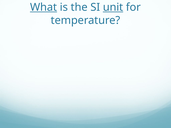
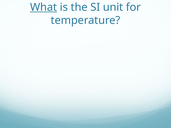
unit underline: present -> none
